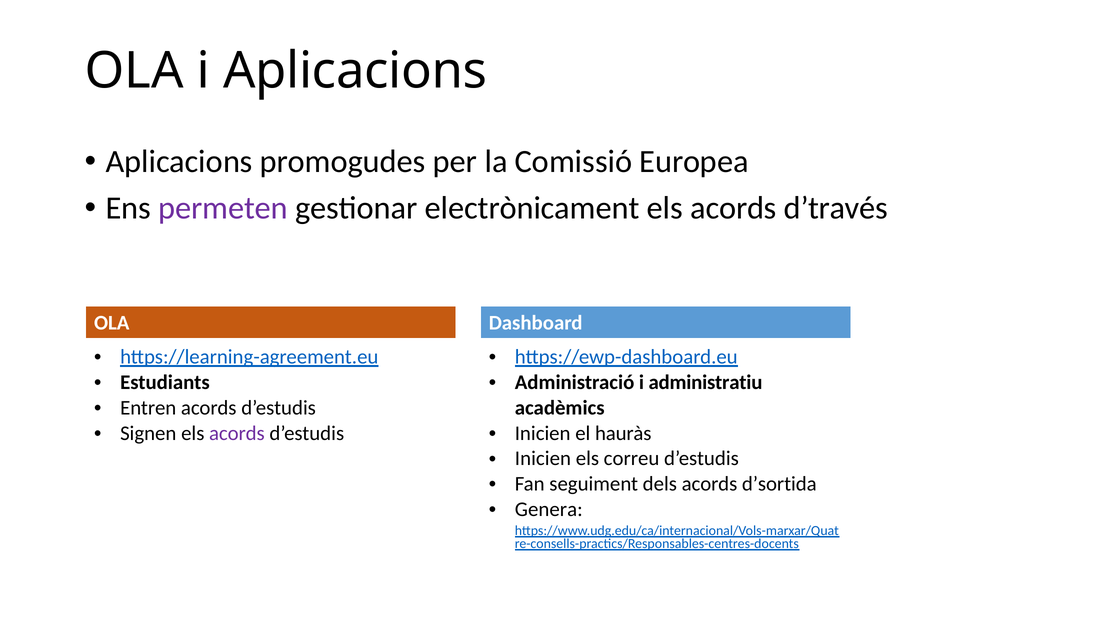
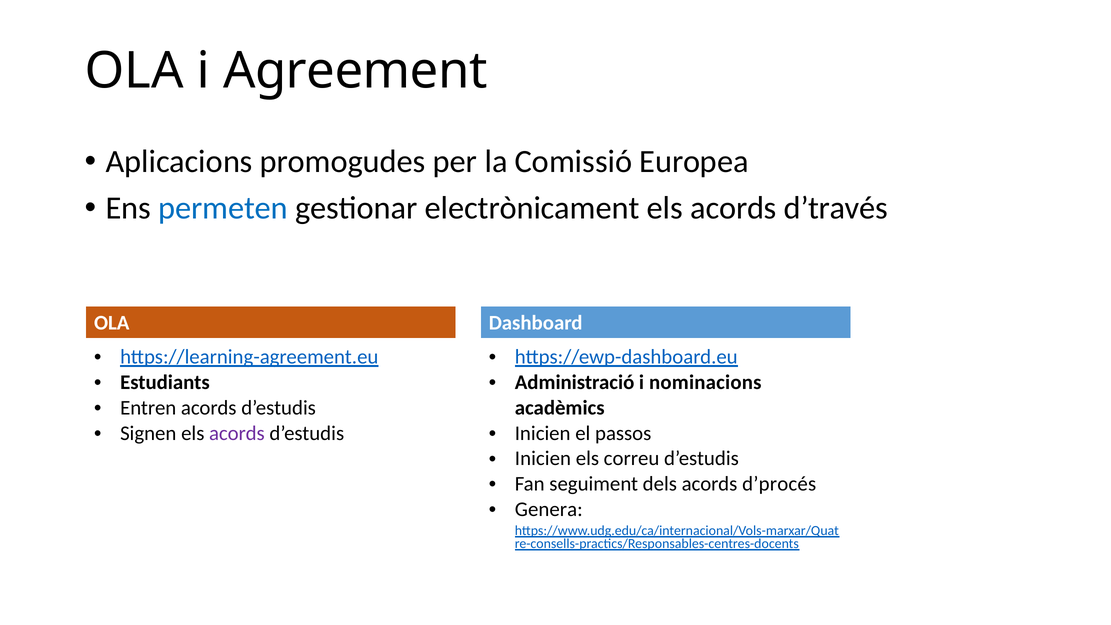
i Aplicacions: Aplicacions -> Agreement
permeten colour: purple -> blue
administratiu: administratiu -> nominacions
hauràs: hauràs -> passos
d’sortida: d’sortida -> d’procés
